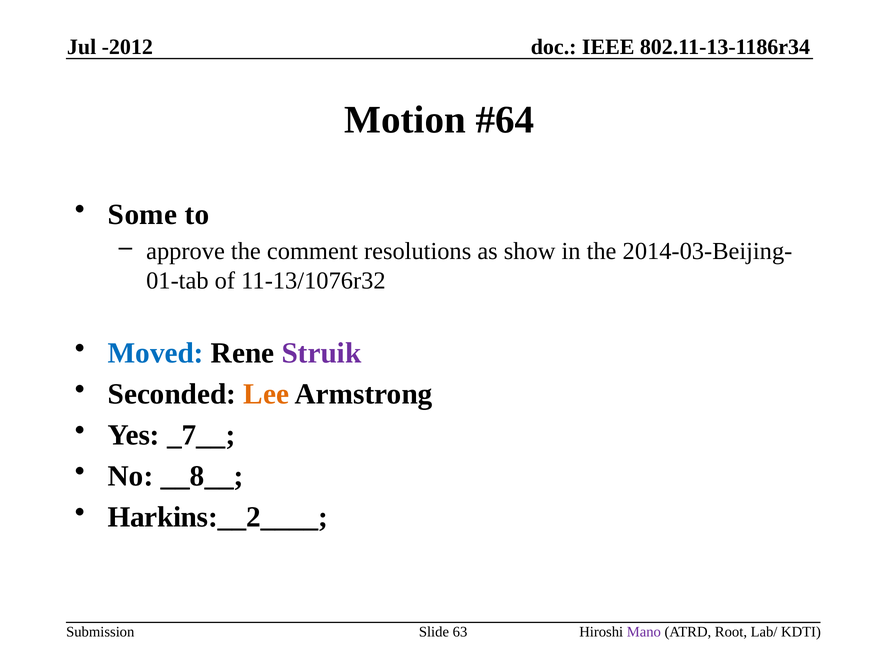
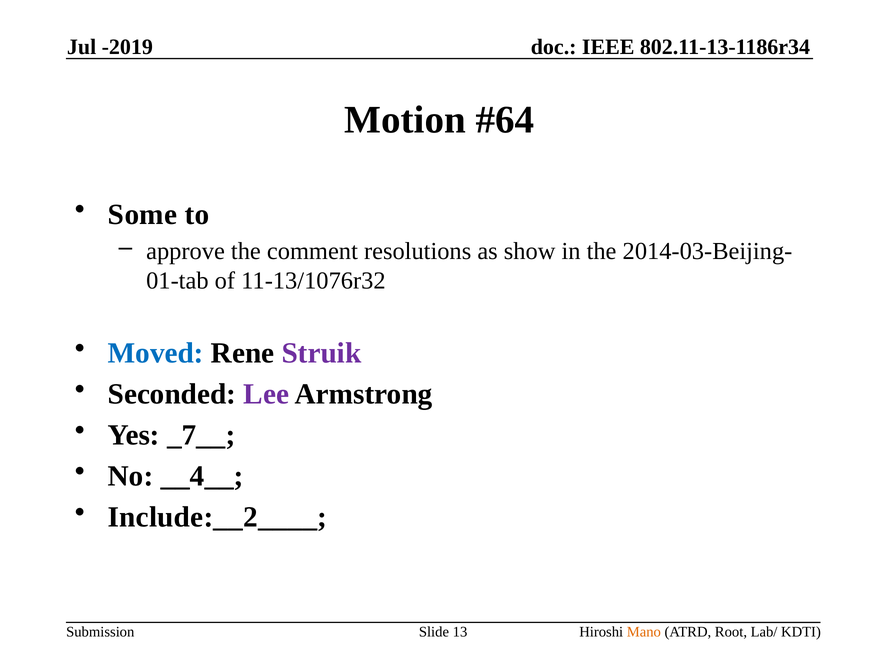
-2012: -2012 -> -2019
Lee colour: orange -> purple
__8__: __8__ -> __4__
Harkins:__2____: Harkins:__2____ -> Include:__2____
63: 63 -> 13
Mano colour: purple -> orange
